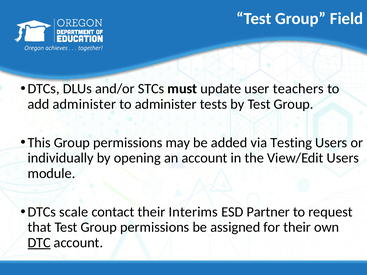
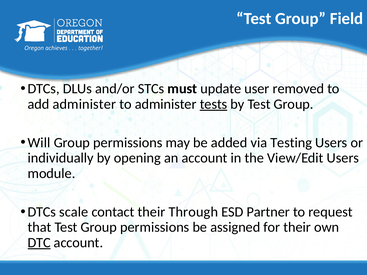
teachers: teachers -> removed
tests underline: none -> present
This: This -> Will
Interims: Interims -> Through
